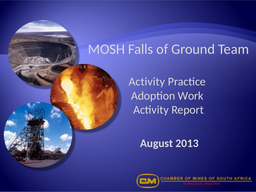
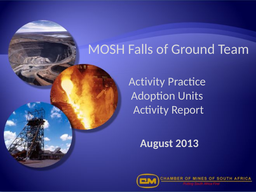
Work: Work -> Units
